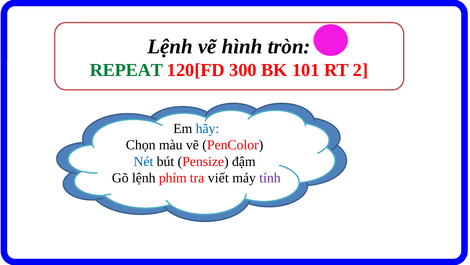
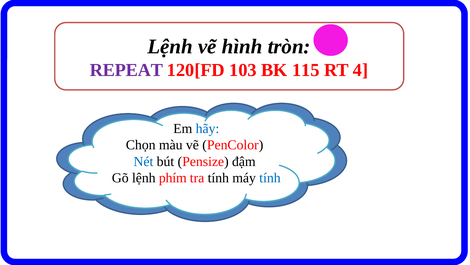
REPEAT colour: green -> purple
300: 300 -> 103
101: 101 -> 115
2: 2 -> 4
tra viết: viết -> tính
tính at (270, 178) colour: purple -> blue
